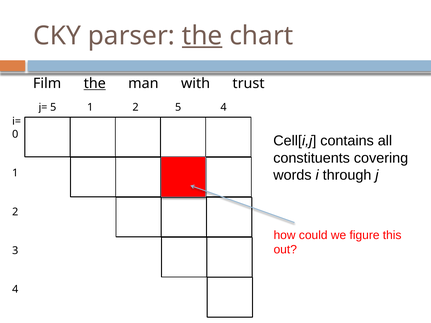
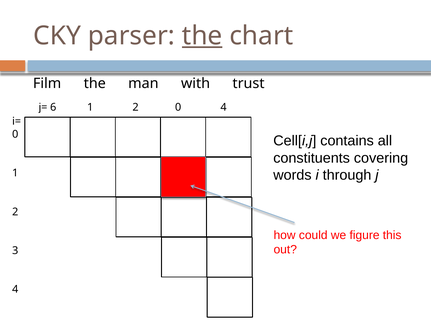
the at (95, 84) underline: present -> none
5 at (53, 107): 5 -> 6
2 5: 5 -> 0
